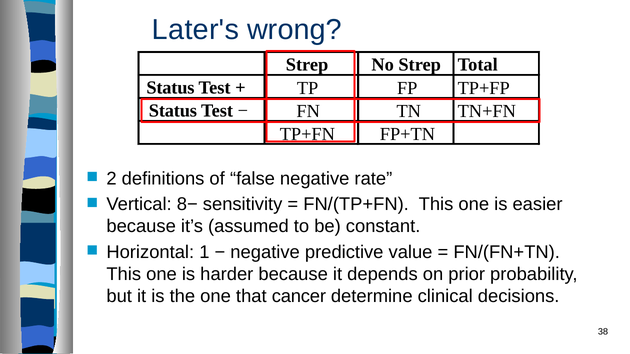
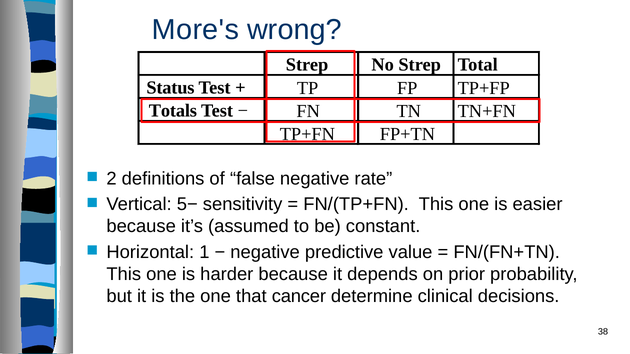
Later's: Later's -> More's
Status at (173, 111): Status -> Totals
8−: 8− -> 5−
